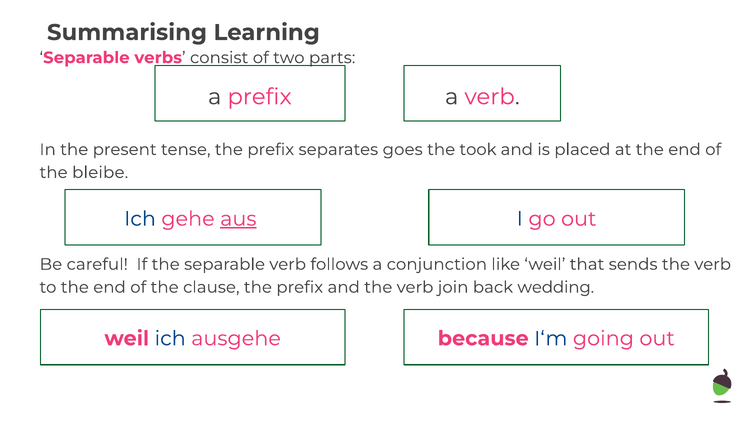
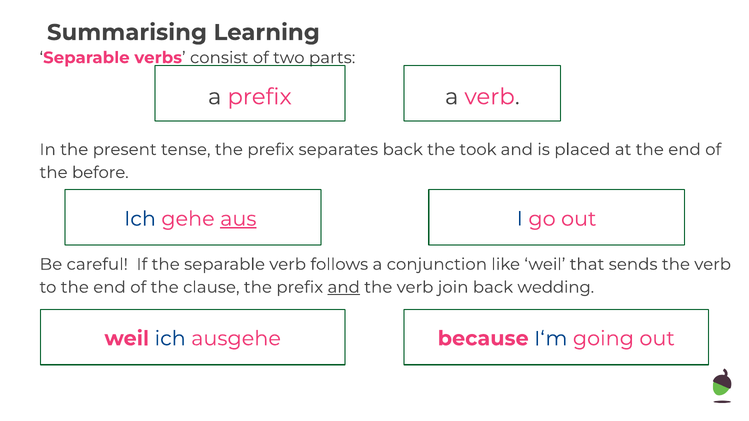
separates goes: goes -> back
bleibe: bleibe -> before
and at (344, 287) underline: none -> present
